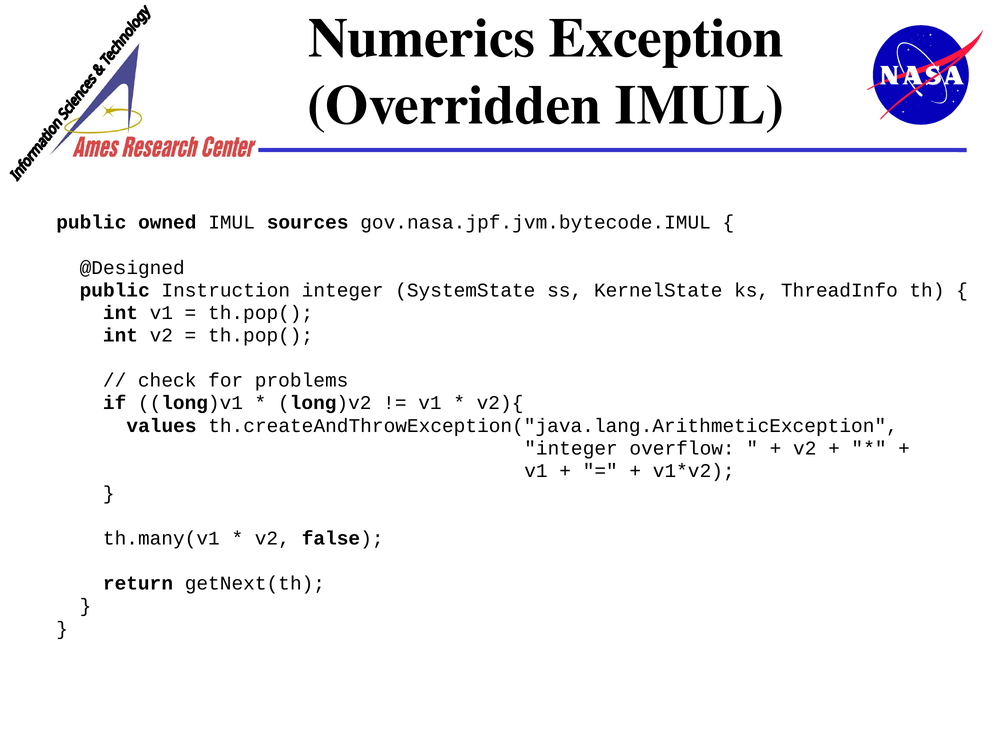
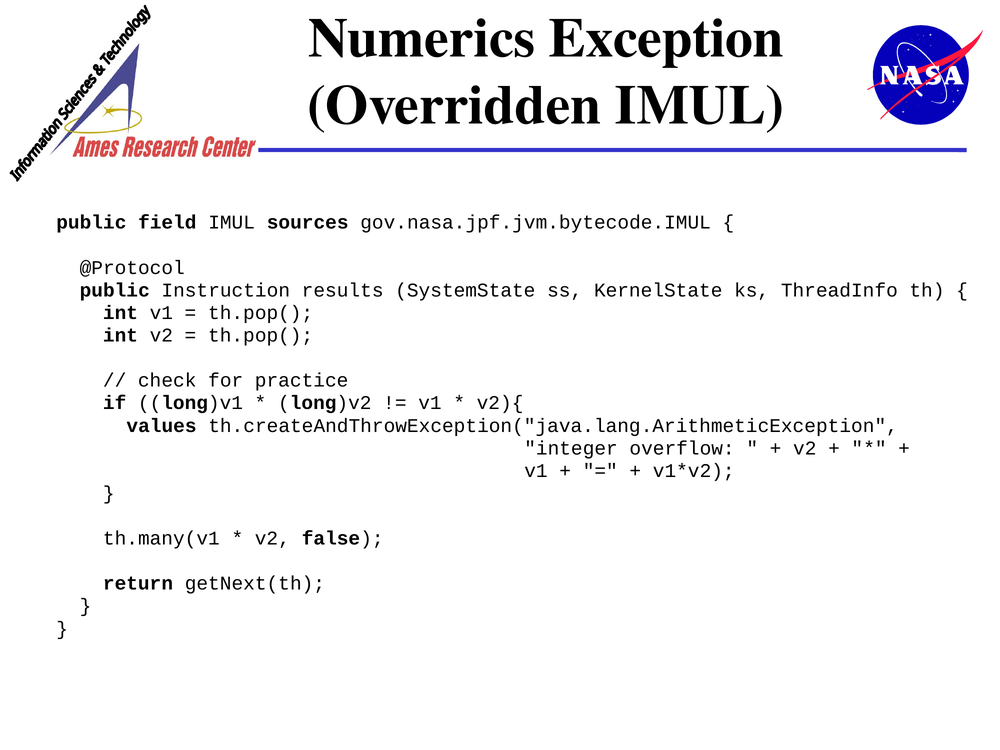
owned: owned -> field
@Designed: @Designed -> @Protocol
Instruction integer: integer -> results
problems: problems -> practice
